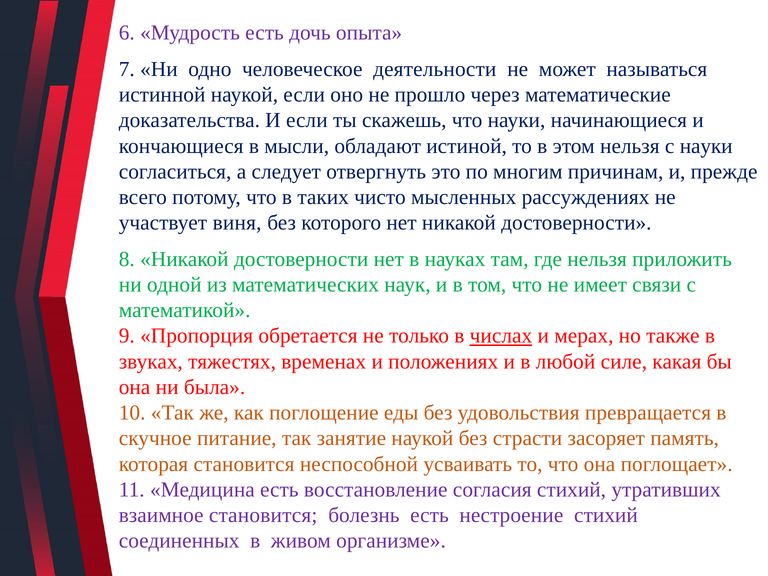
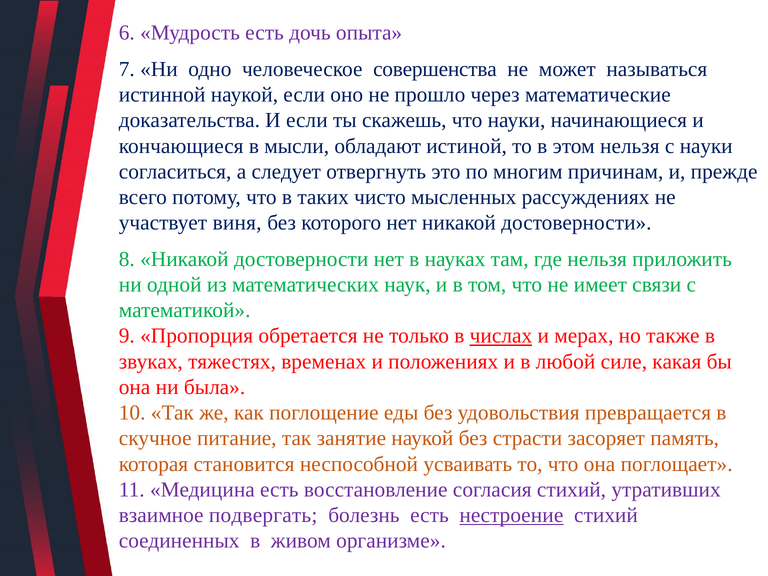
деятельности: деятельности -> совершенства
взаимное становится: становится -> подвергать
нестроение underline: none -> present
